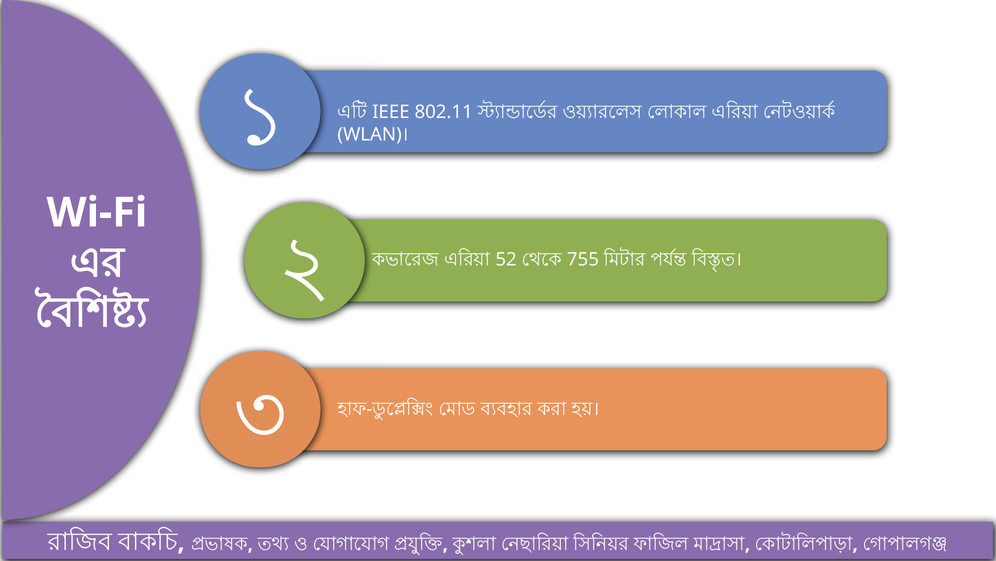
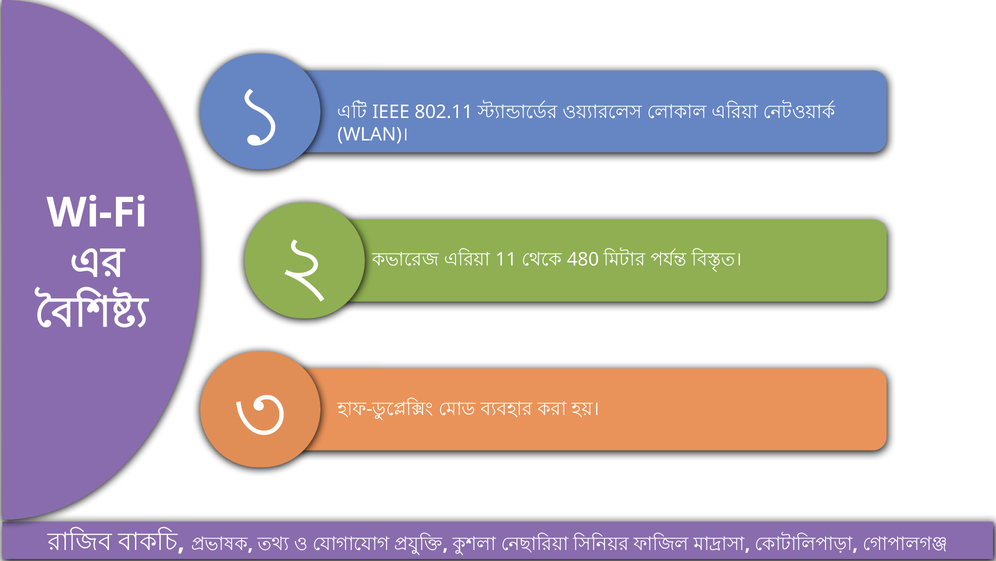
52: 52 -> 11
755: 755 -> 480
